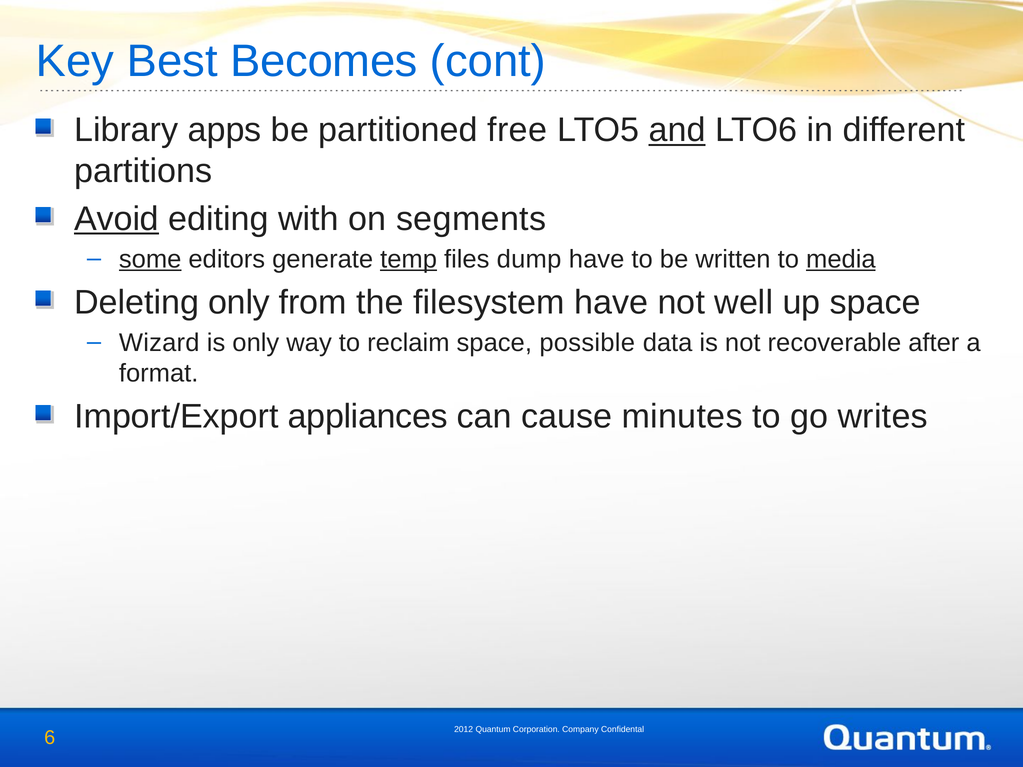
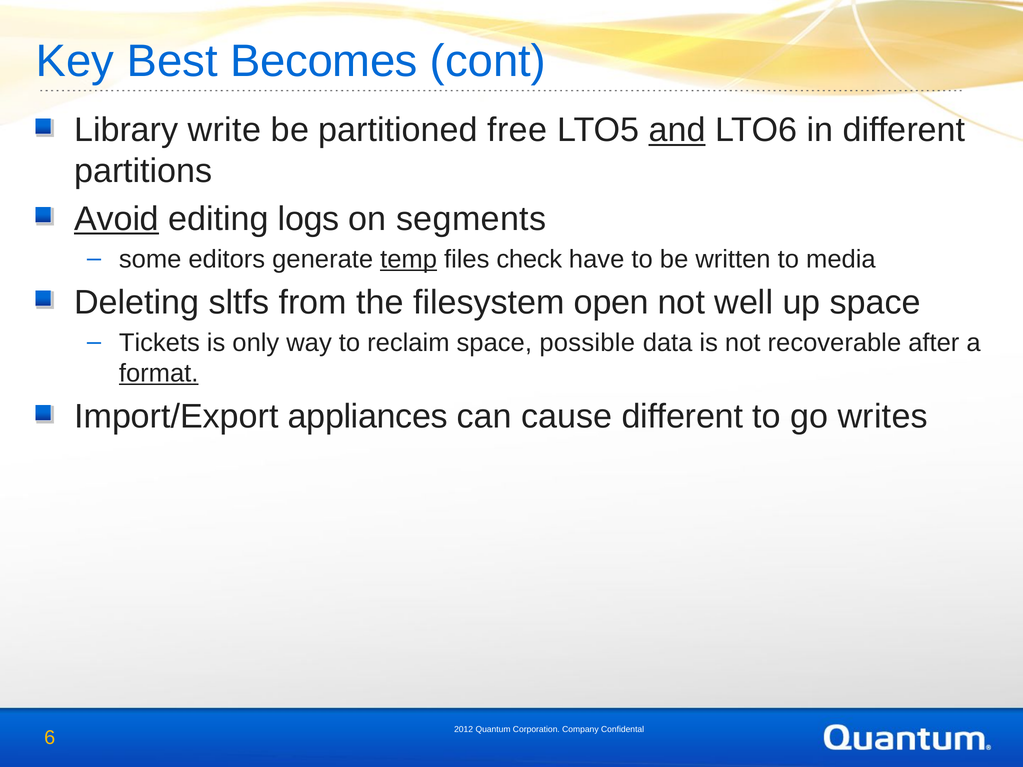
apps: apps -> write
with: with -> logs
some underline: present -> none
dump: dump -> check
media underline: present -> none
Deleting only: only -> sltfs
filesystem have: have -> open
Wizard: Wizard -> Tickets
format underline: none -> present
cause minutes: minutes -> different
